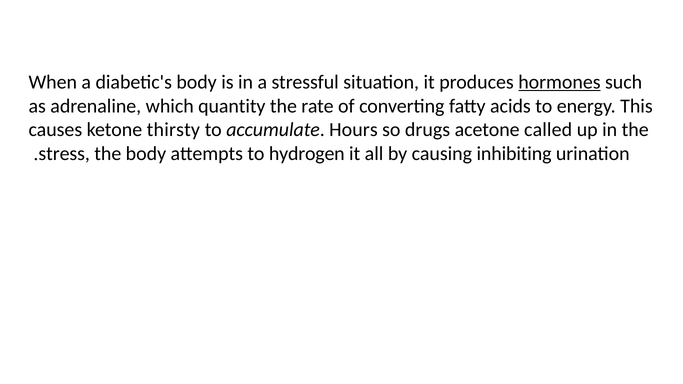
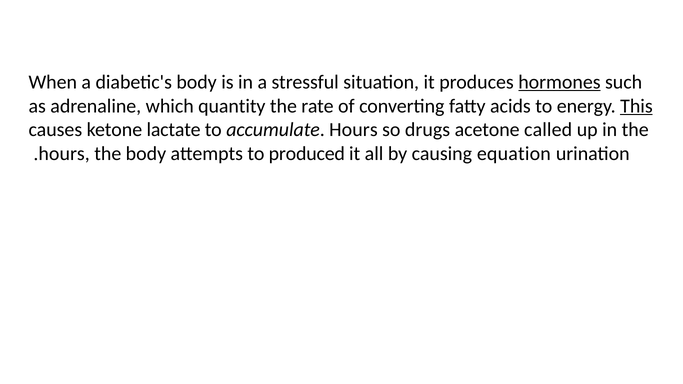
This underline: none -> present
thirsty: thirsty -> lactate
stress at (64, 154): stress -> hours
hydrogen: hydrogen -> produced
inhibiting: inhibiting -> equation
